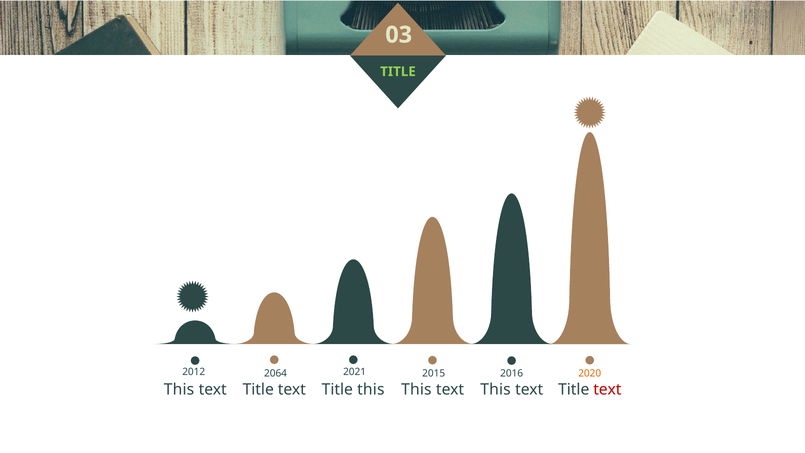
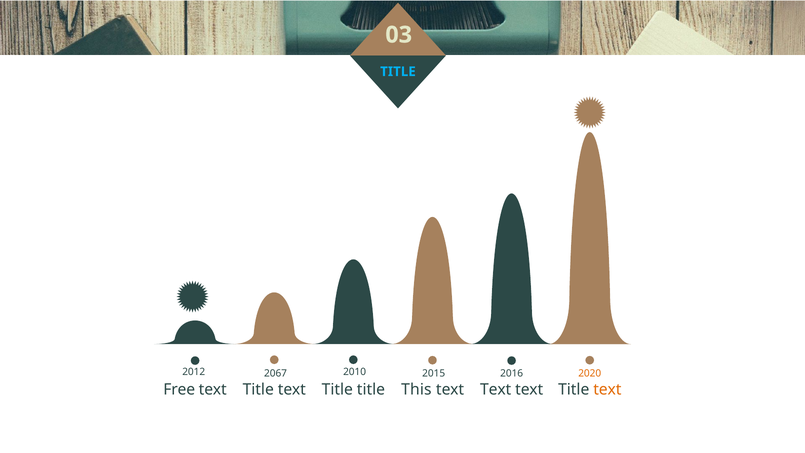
TITLE at (398, 72) colour: light green -> light blue
2021: 2021 -> 2010
2064: 2064 -> 2067
This at (179, 390): This -> Free
Title this: this -> title
This at (496, 390): This -> Text
text at (607, 390) colour: red -> orange
